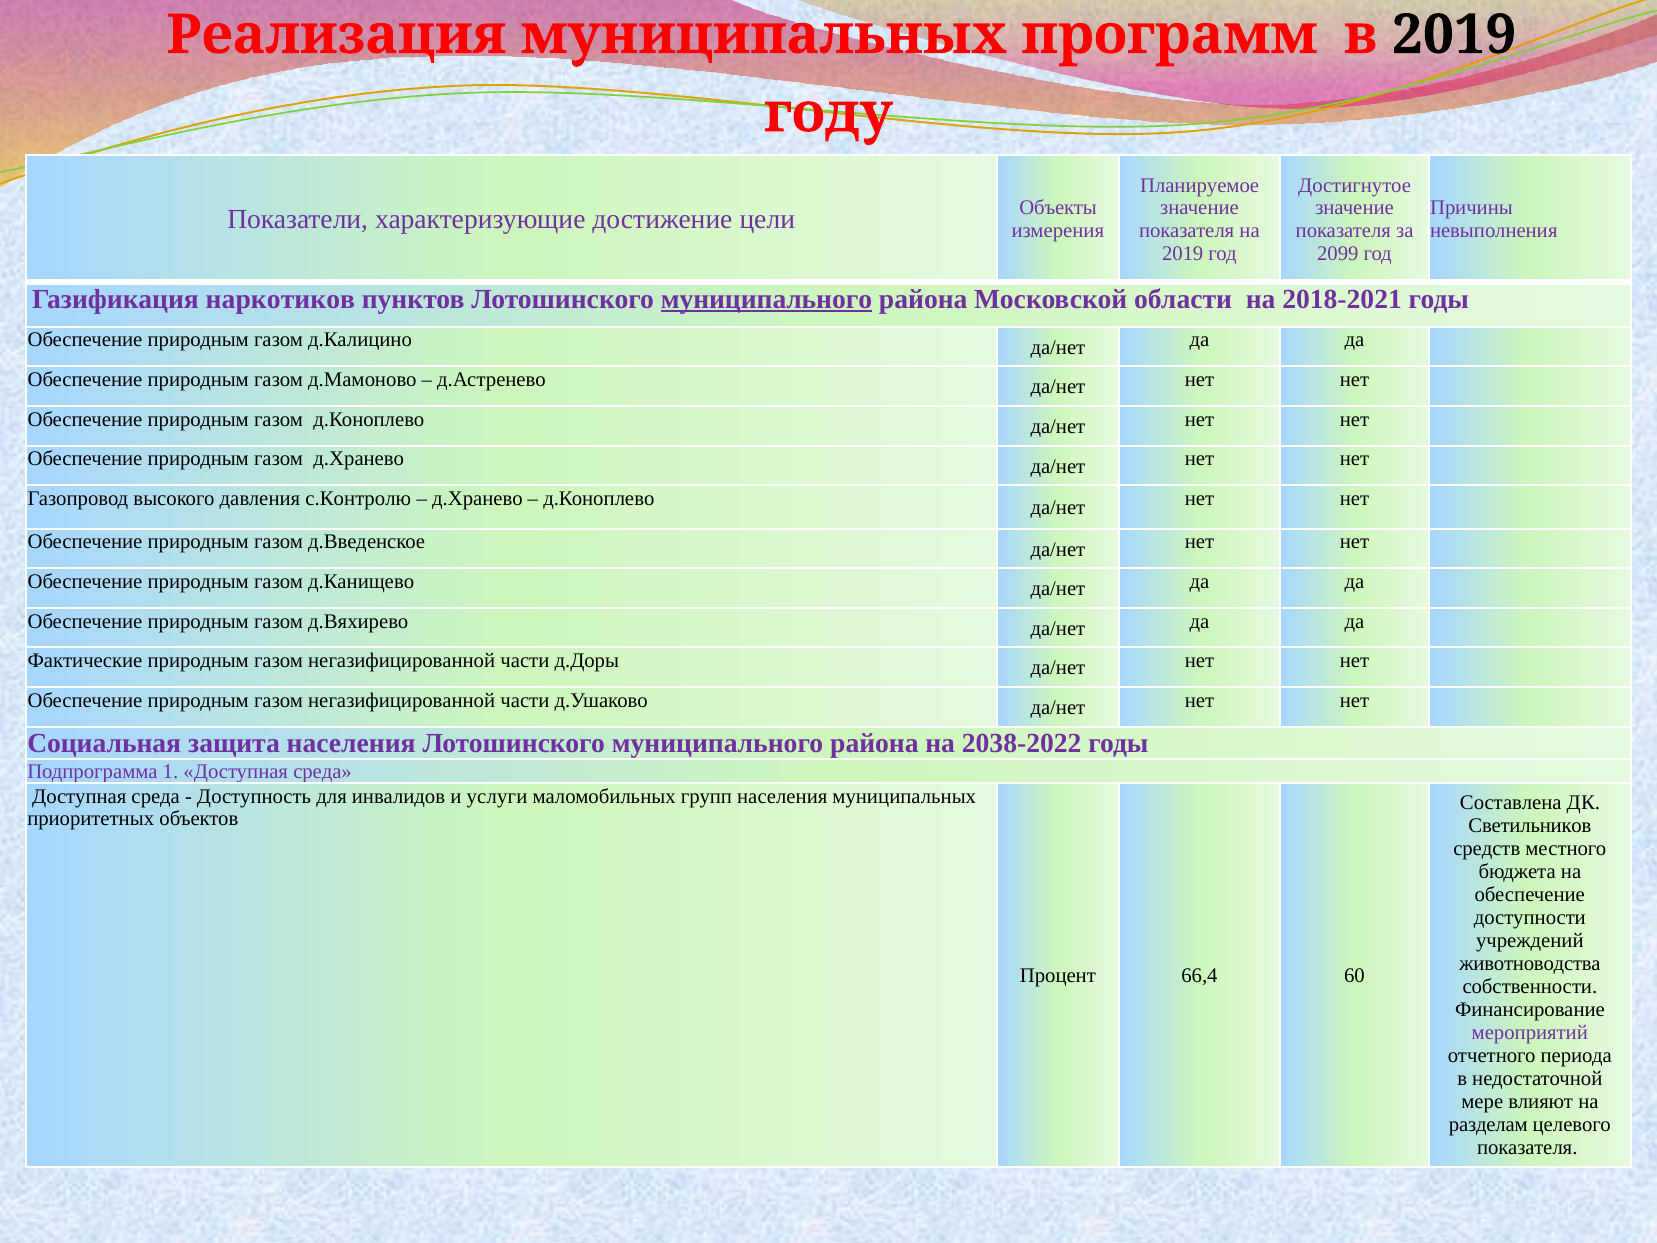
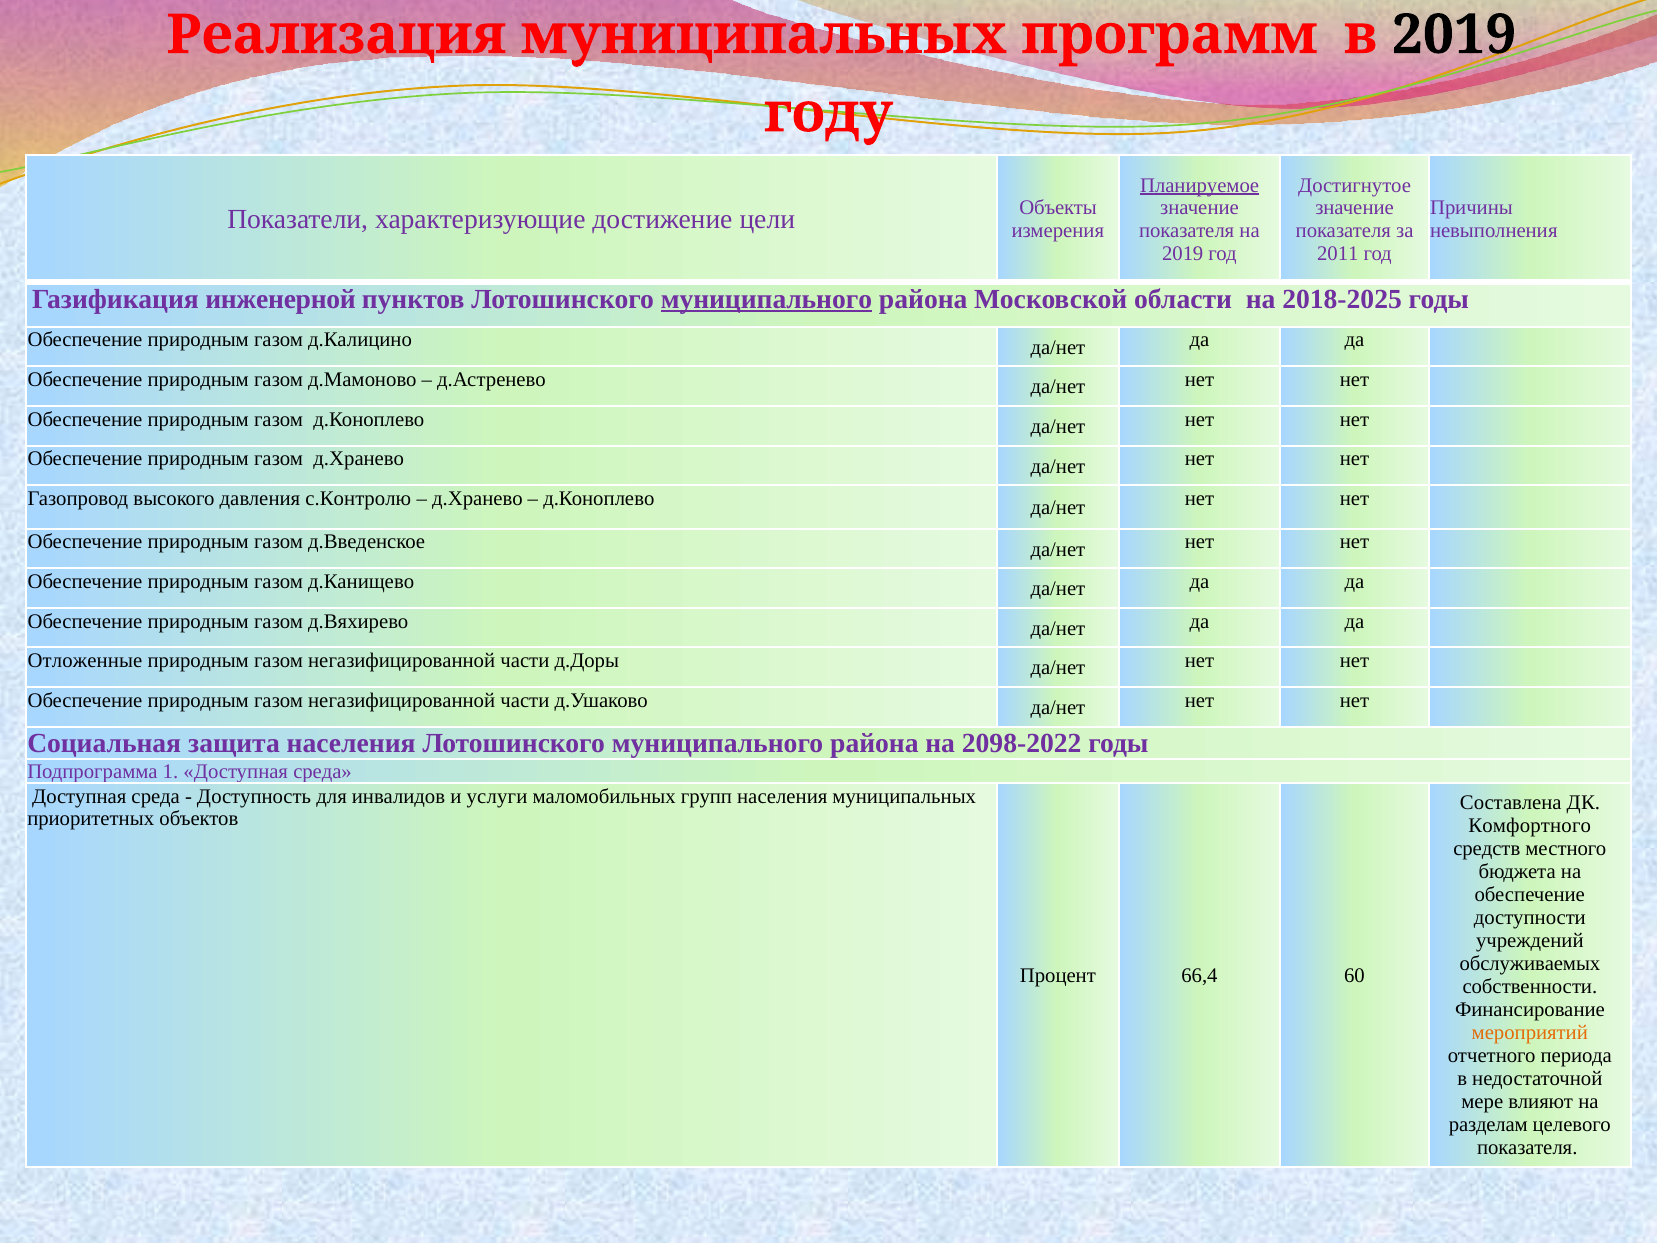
Планируемое underline: none -> present
2099: 2099 -> 2011
наркотиков: наркотиков -> инженерной
2018-2021: 2018-2021 -> 2018-2025
Фактические: Фактические -> Отложенные
2038-2022: 2038-2022 -> 2098-2022
Светильников: Светильников -> Комфортного
животноводства: животноводства -> обслуживаемых
мероприятий colour: purple -> orange
